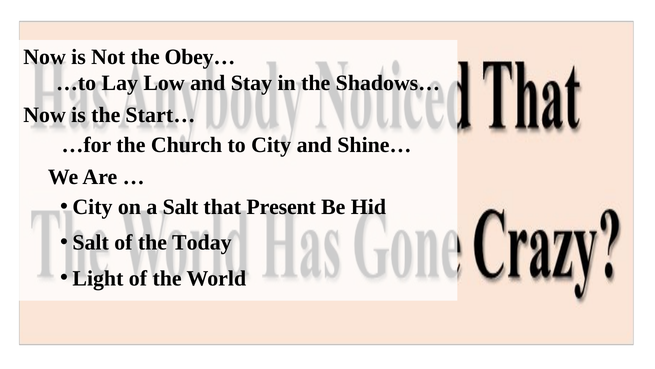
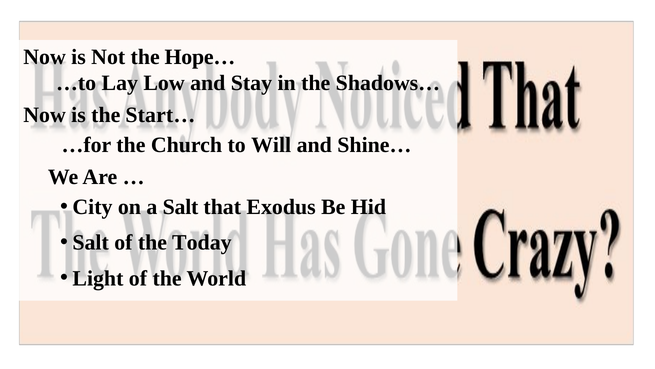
Obey…: Obey… -> Hope…
to City: City -> Will
Present: Present -> Exodus
